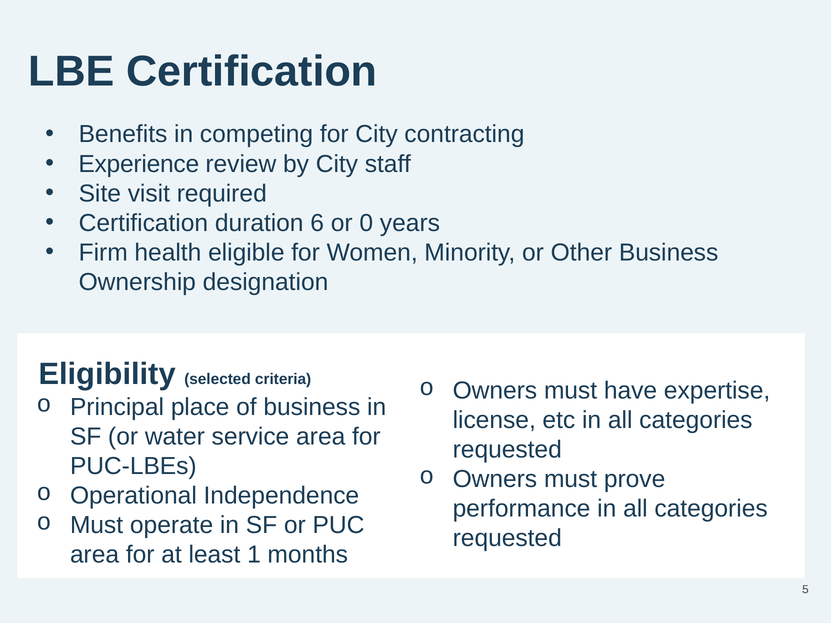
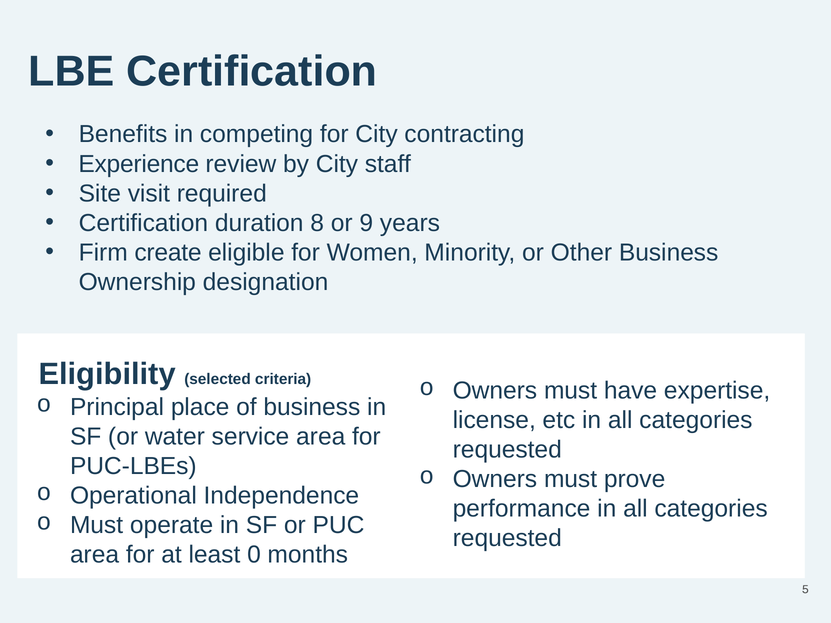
6: 6 -> 8
0: 0 -> 9
health: health -> create
1: 1 -> 0
